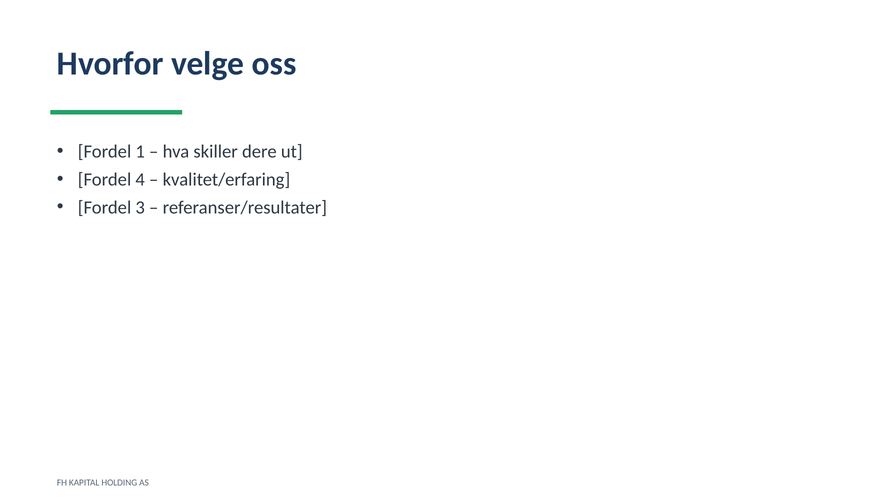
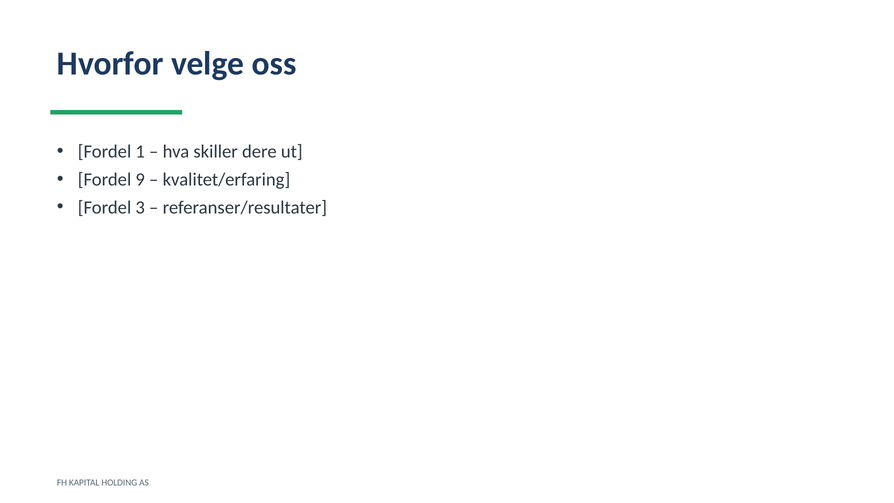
4: 4 -> 9
